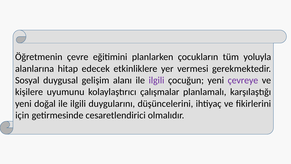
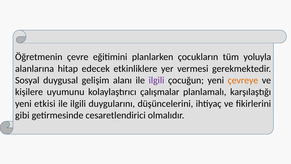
çevreye colour: purple -> orange
doğal: doğal -> etkisi
için: için -> gibi
